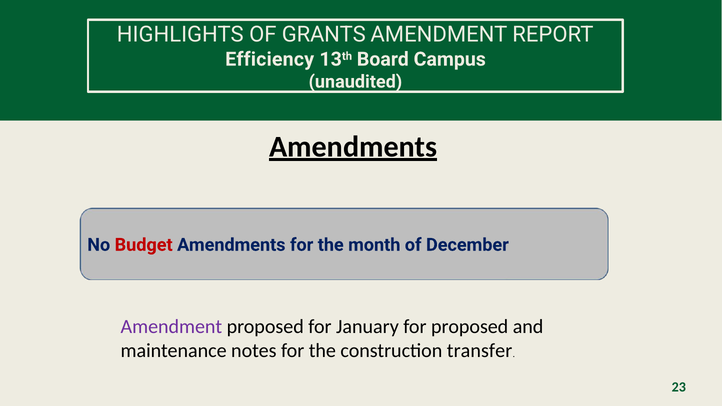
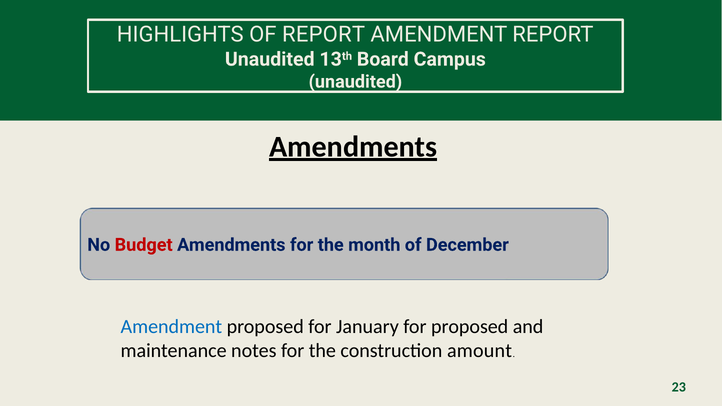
OF GRANTS: GRANTS -> REPORT
Efficiency at (270, 59): Efficiency -> Unaudited
Amendment at (171, 327) colour: purple -> blue
transfer: transfer -> amount
